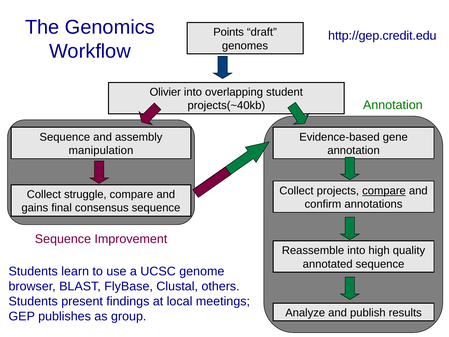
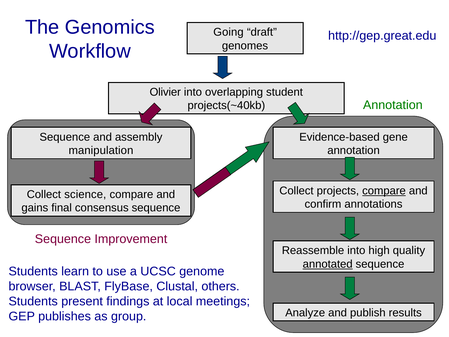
Points: Points -> Going
http://gep.credit.edu: http://gep.credit.edu -> http://gep.great.edu
struggle: struggle -> science
annotated underline: none -> present
